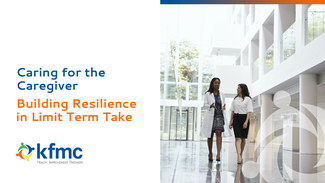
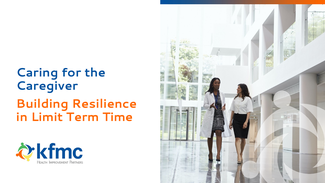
Take: Take -> Time
